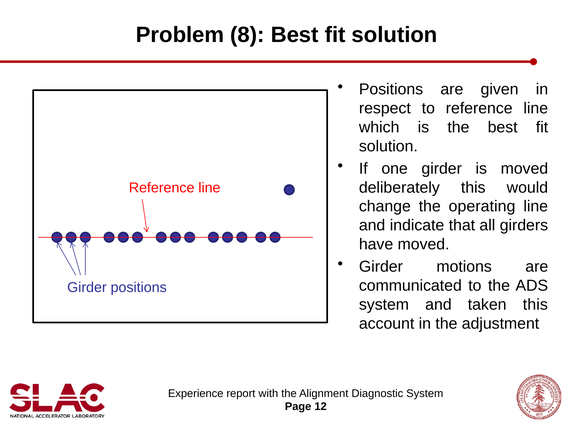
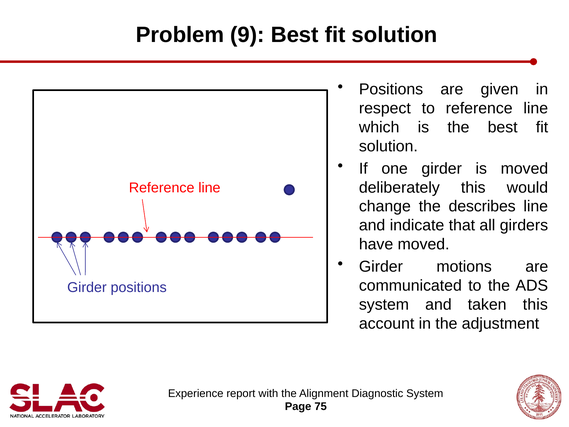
8: 8 -> 9
operating: operating -> describes
12: 12 -> 75
